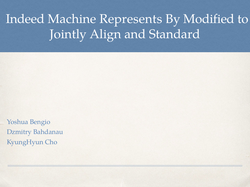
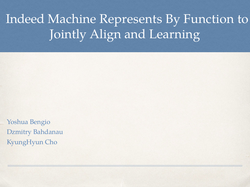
Modified: Modified -> Function
Standard: Standard -> Learning
